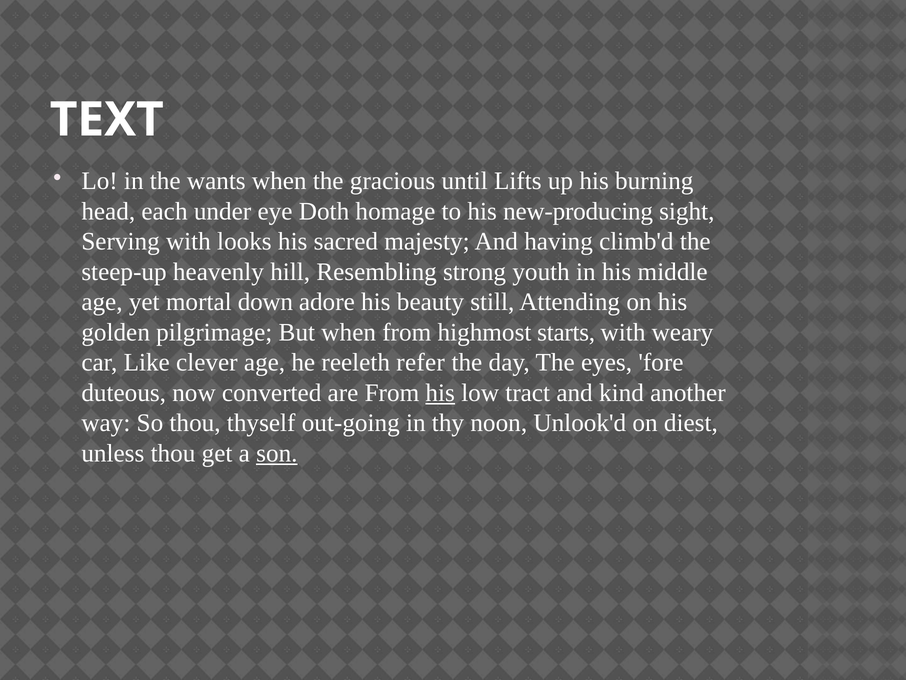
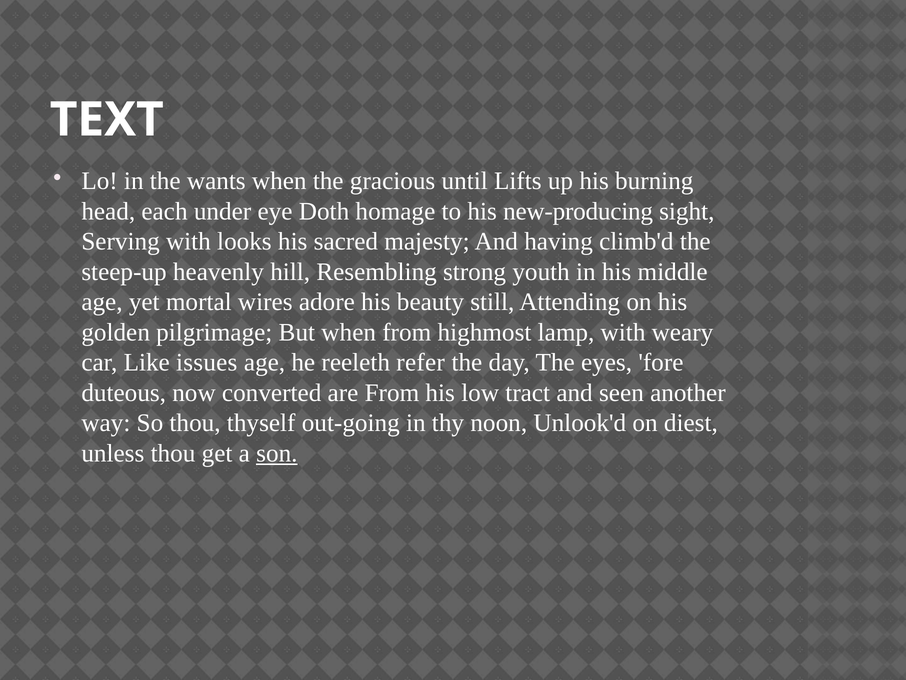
down: down -> wires
starts: starts -> lamp
clever: clever -> issues
his at (440, 393) underline: present -> none
kind: kind -> seen
